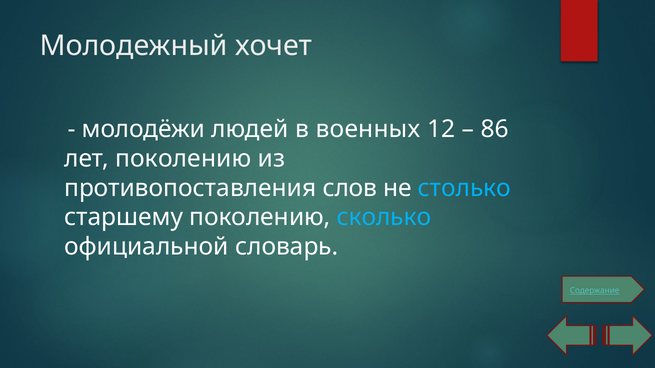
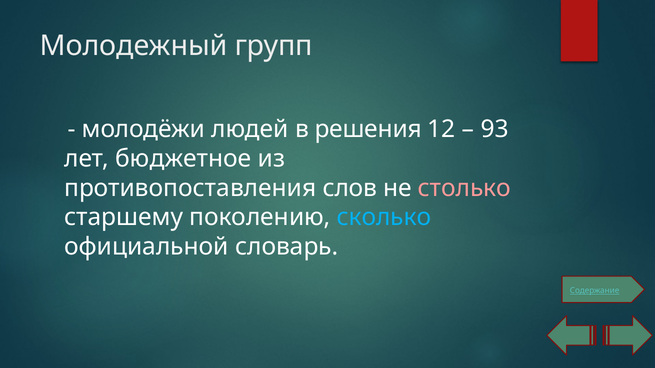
хочет: хочет -> групп
военных: военных -> решения
86: 86 -> 93
лет поколению: поколению -> бюджетное
столько colour: light blue -> pink
